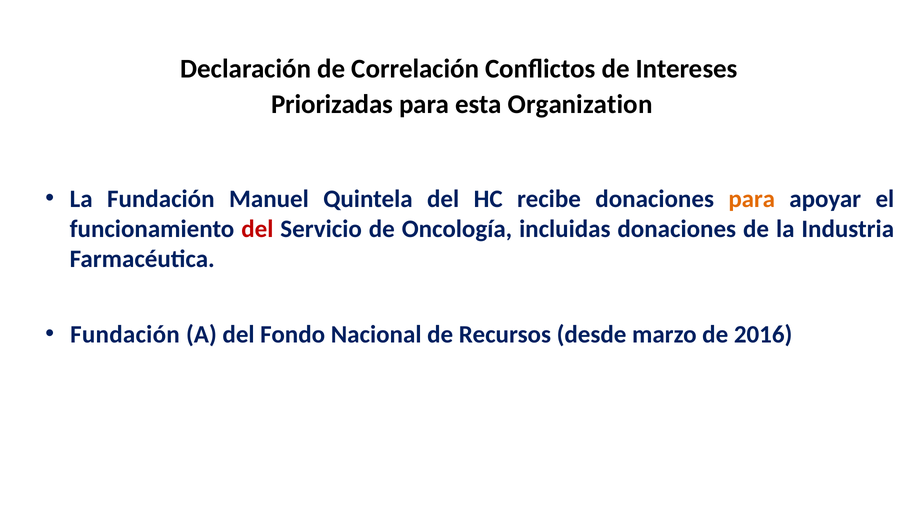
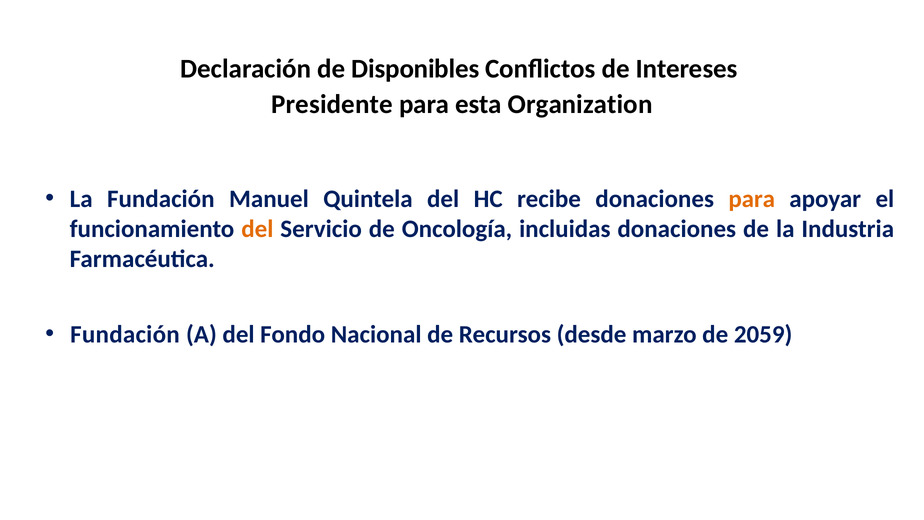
Correlación: Correlación -> Disponibles
Priorizadas: Priorizadas -> Presidente
del at (257, 229) colour: red -> orange
2016: 2016 -> 2059
